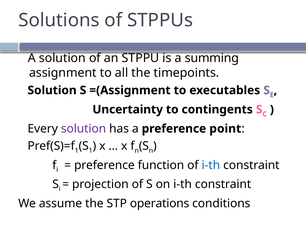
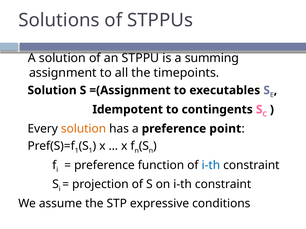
Uncertainty: Uncertainty -> Idempotent
solution at (83, 129) colour: purple -> orange
operations: operations -> expressive
